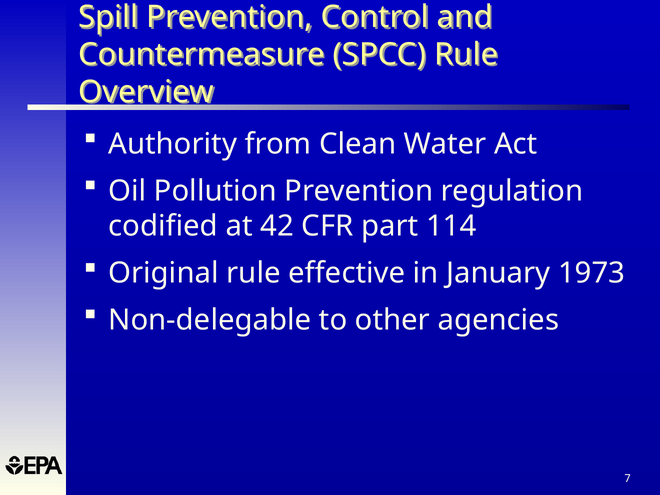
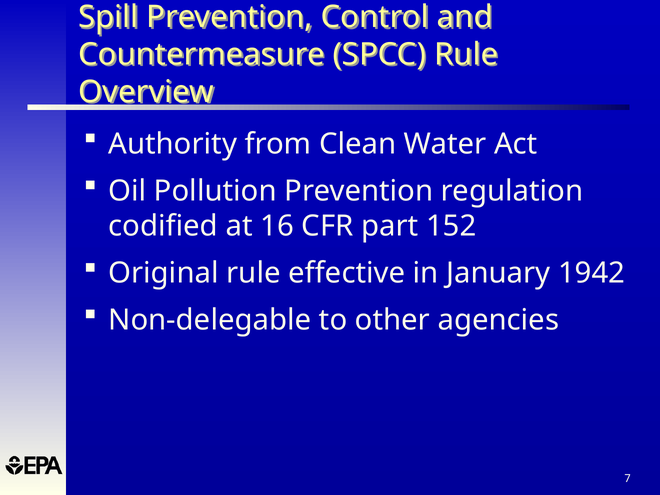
42: 42 -> 16
114: 114 -> 152
1973: 1973 -> 1942
